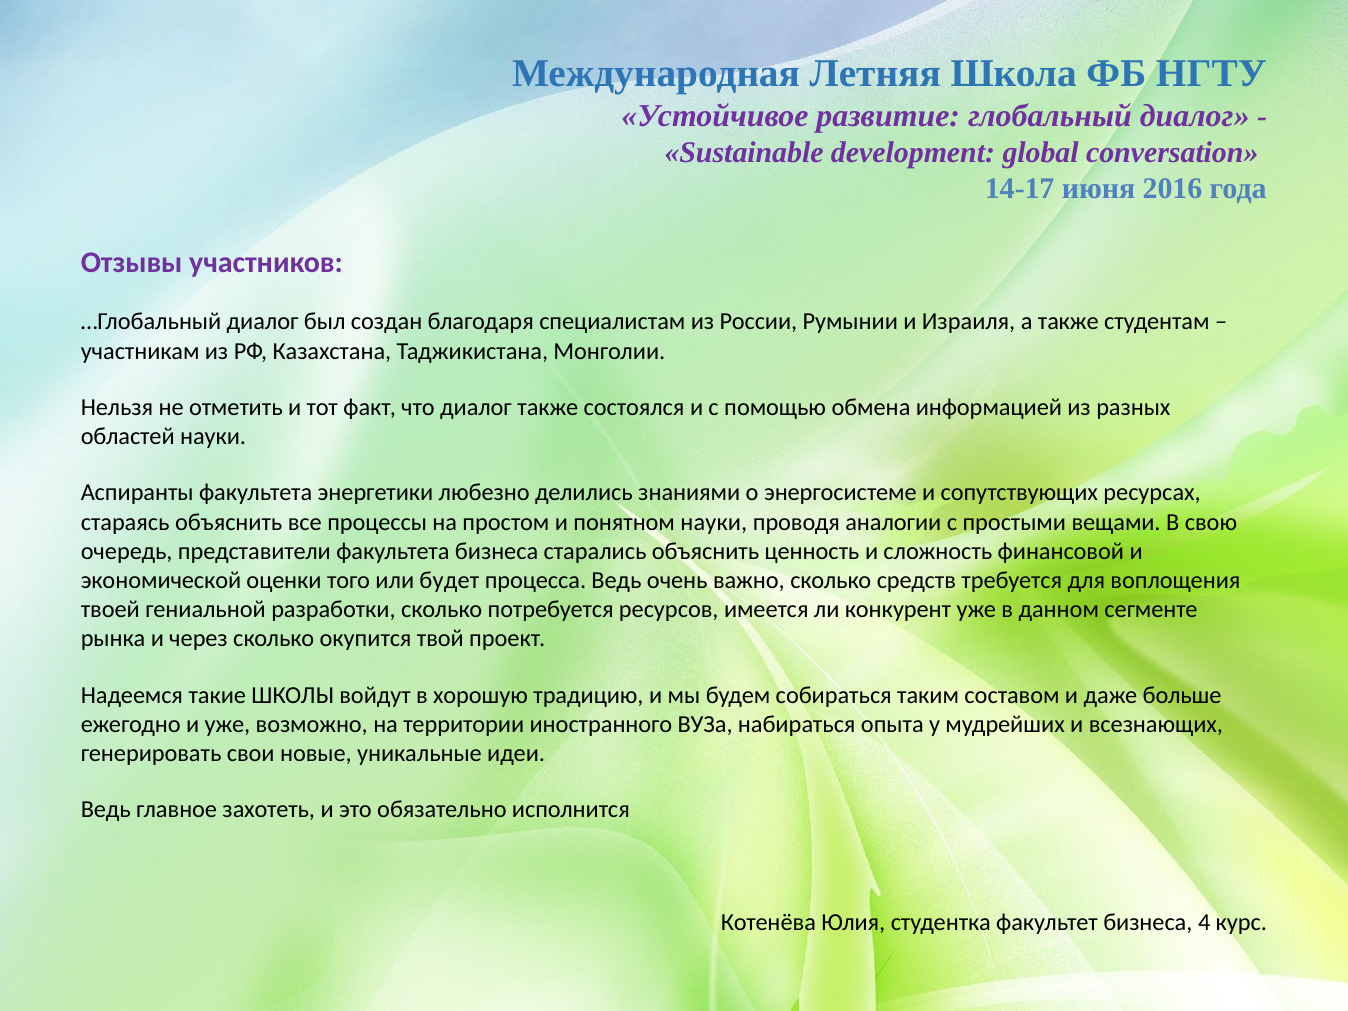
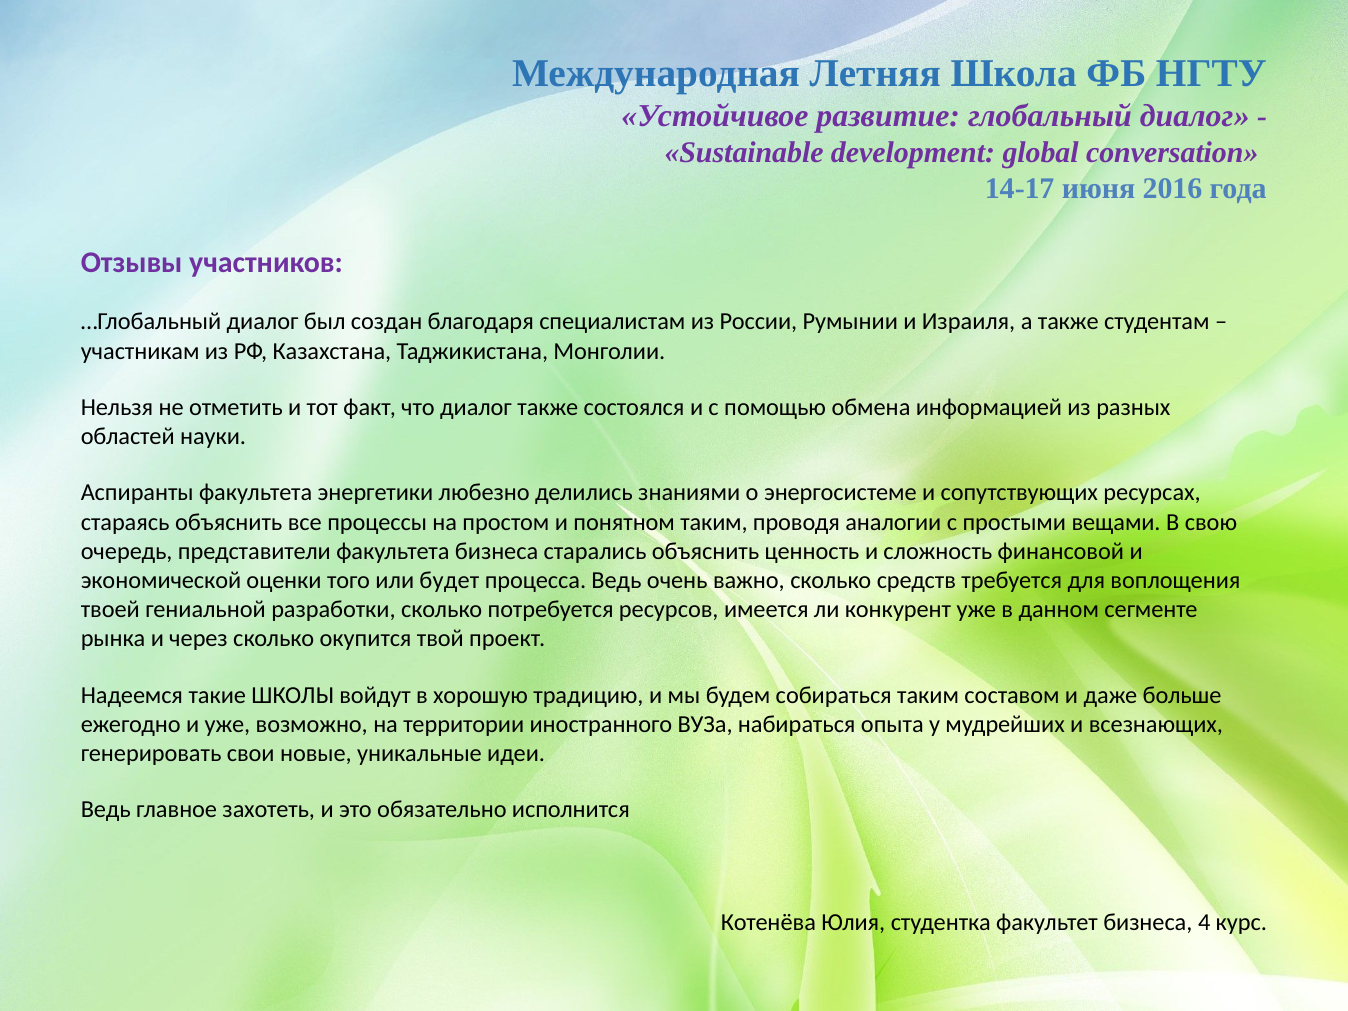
понятном науки: науки -> таким
